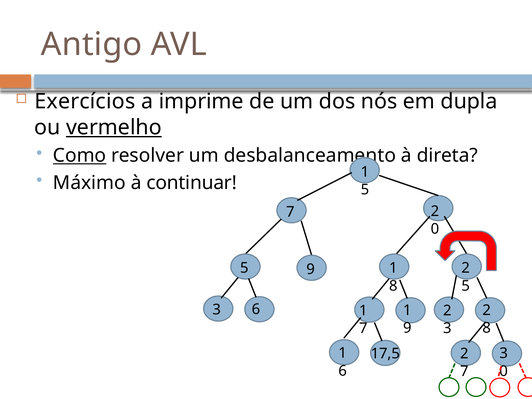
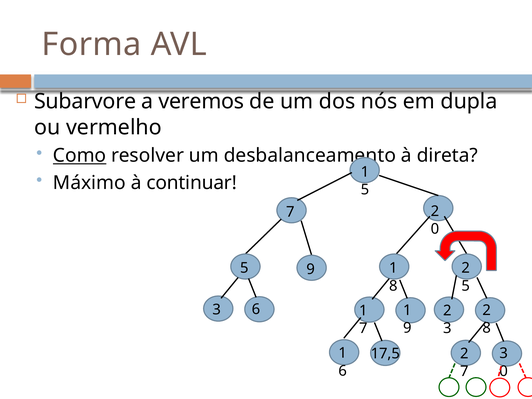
Antigo: Antigo -> Forma
Exercícios: Exercícios -> Subarvore
imprime: imprime -> veremos
vermelho underline: present -> none
